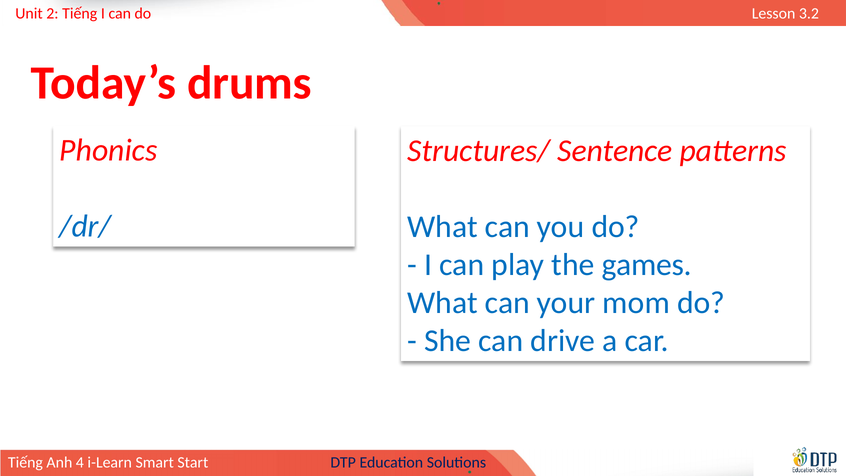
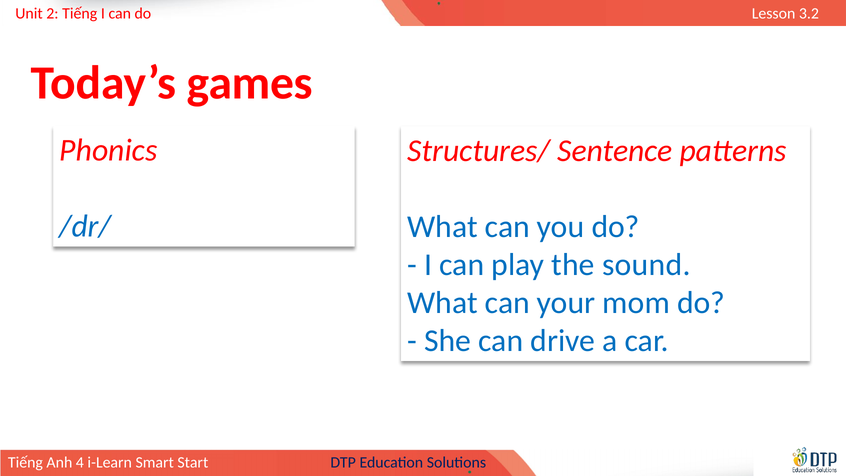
drums: drums -> games
games: games -> sound
